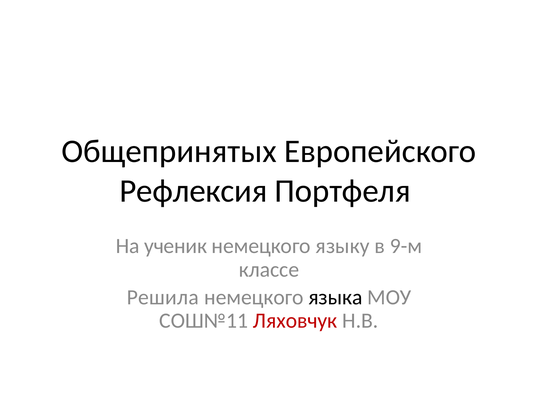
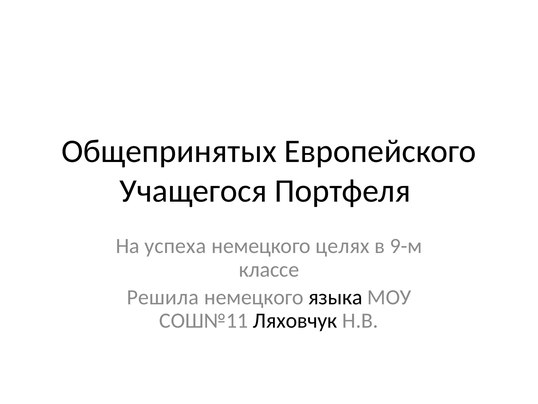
Рефлексия: Рефлексия -> Учащегося
ученик: ученик -> успеха
языку: языку -> целях
Ляховчук colour: red -> black
